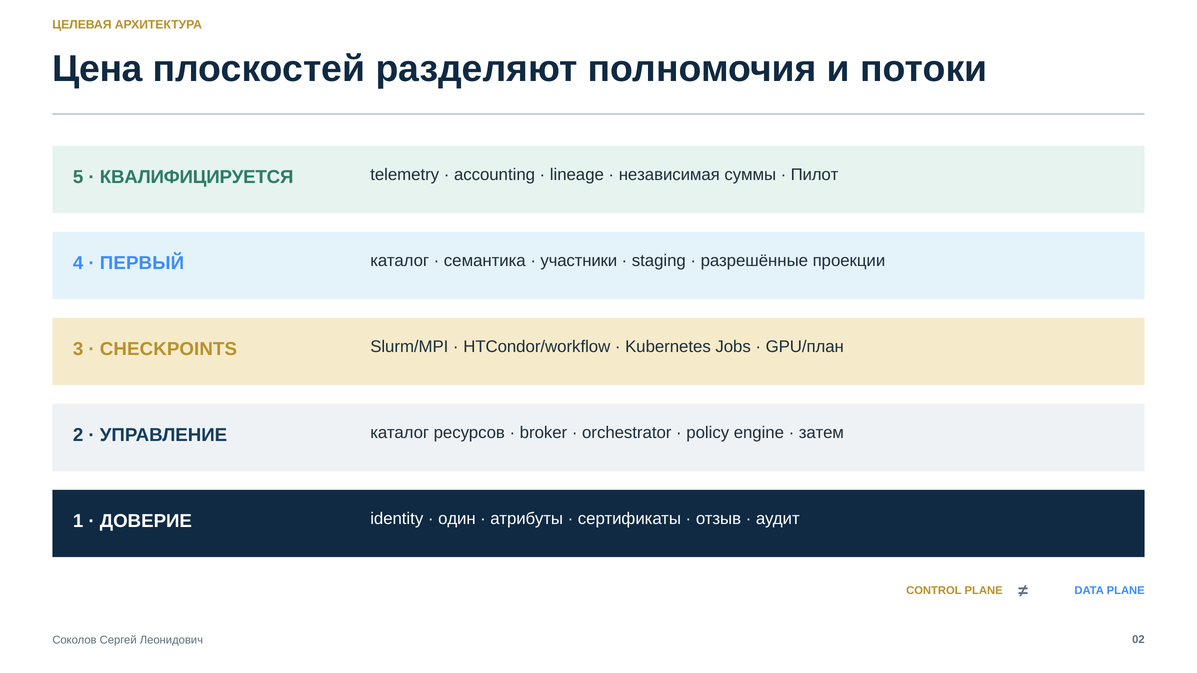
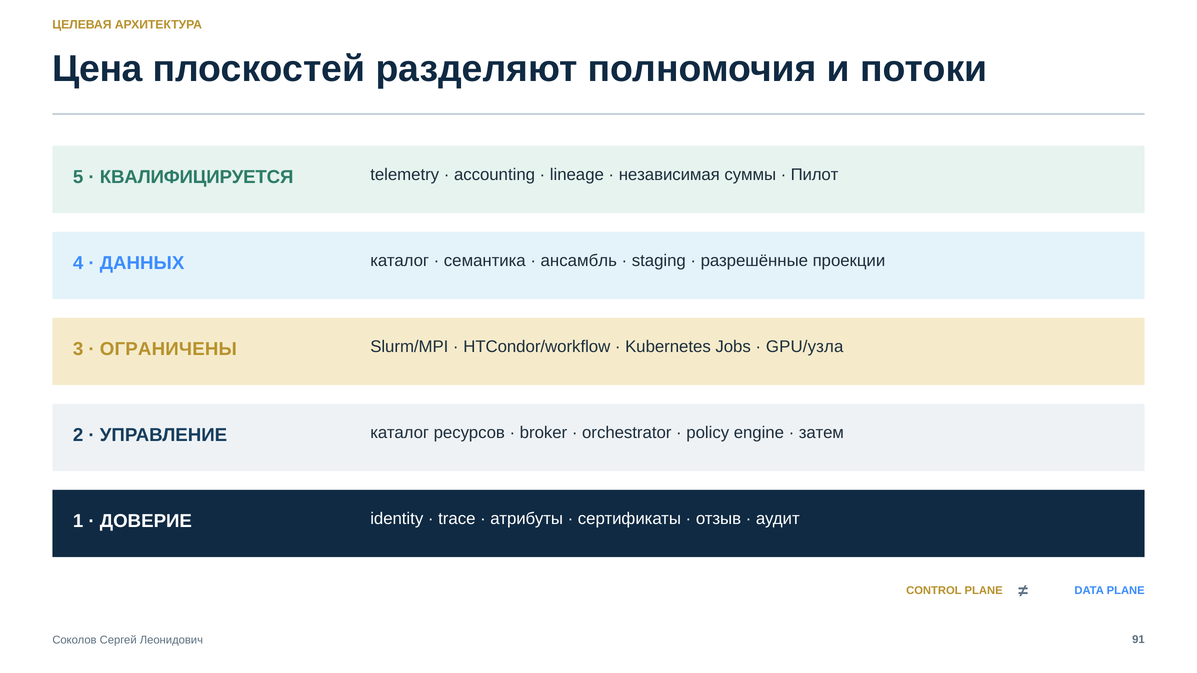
ПЕРВЫЙ: ПЕРВЫЙ -> ДАННЫХ
участники: участники -> ансамбль
CHECKPOINTS: CHECKPOINTS -> ОГРАНИЧЕНЫ
GPU/план: GPU/план -> GPU/узла
один: один -> trace
02: 02 -> 91
